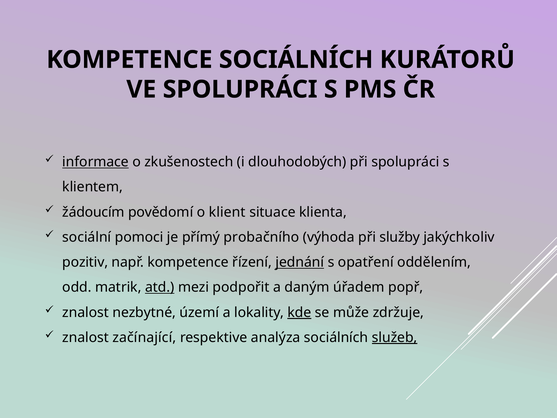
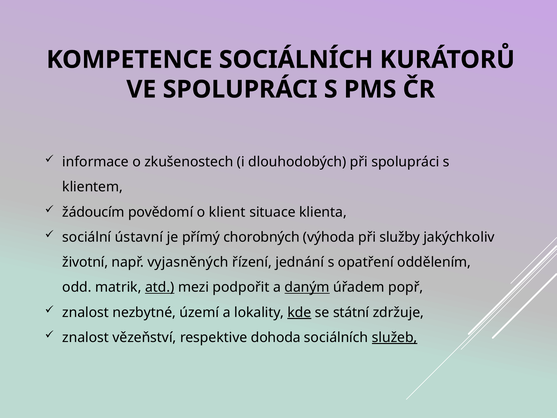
informace underline: present -> none
pomoci: pomoci -> ústavní
probačního: probačního -> chorobných
pozitiv: pozitiv -> životní
např kompetence: kompetence -> vyjasněných
jednání underline: present -> none
daným underline: none -> present
může: může -> státní
začínající: začínající -> vězeňství
analýza: analýza -> dohoda
